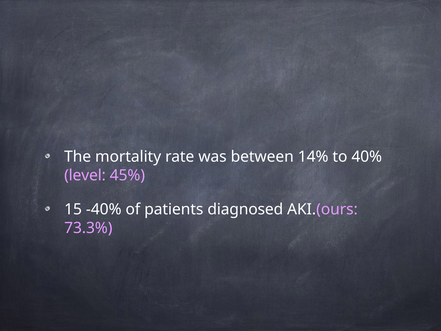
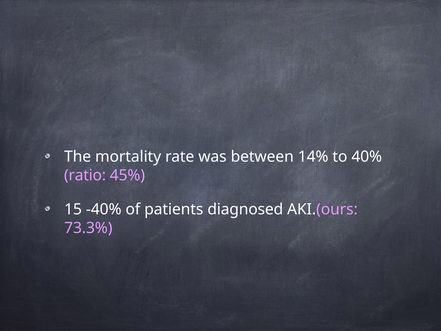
level: level -> ratio
